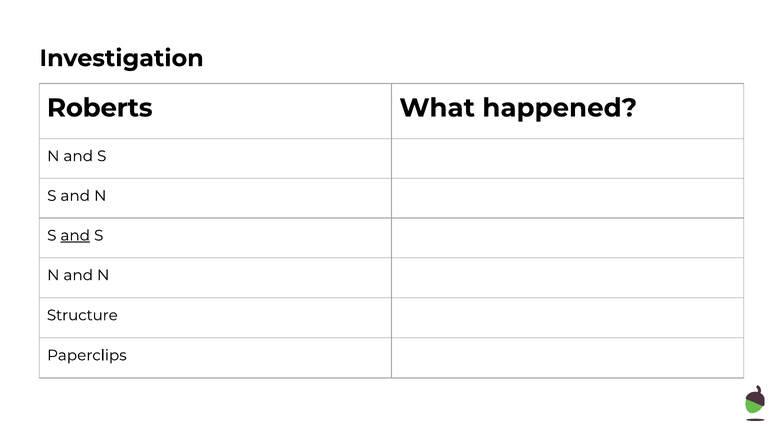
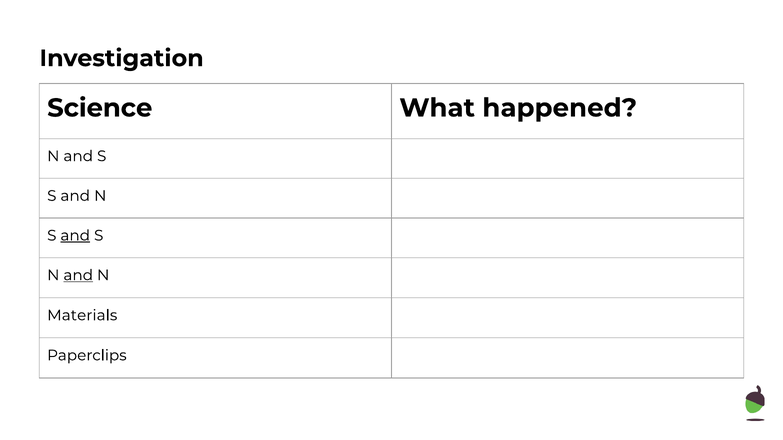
Roberts: Roberts -> Science
and at (78, 275) underline: none -> present
Structure: Structure -> Materials
